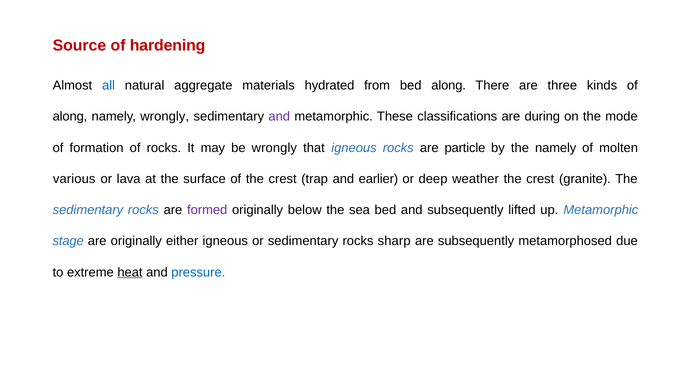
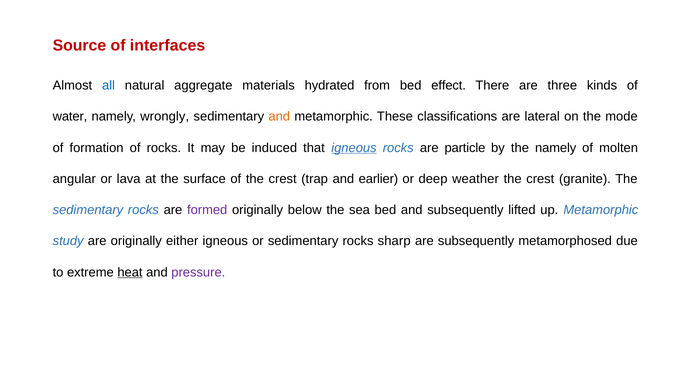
hardening: hardening -> interfaces
bed along: along -> effect
along at (70, 117): along -> water
and at (279, 117) colour: purple -> orange
during: during -> lateral
be wrongly: wrongly -> induced
igneous at (354, 148) underline: none -> present
various: various -> angular
stage: stage -> study
pressure colour: blue -> purple
